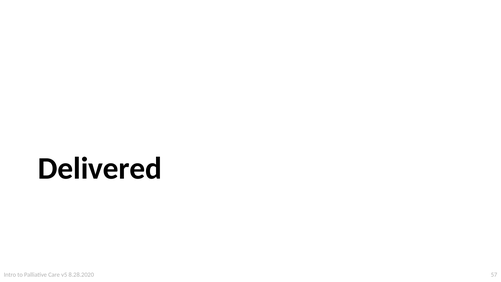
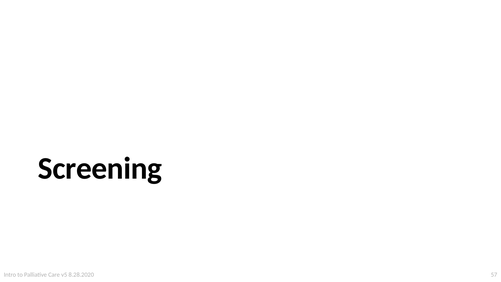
Delivered: Delivered -> Screening
